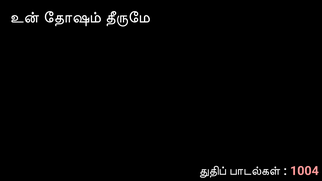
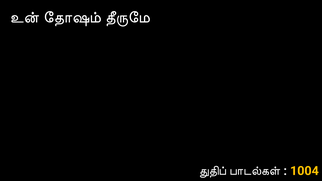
1004 colour: pink -> yellow
